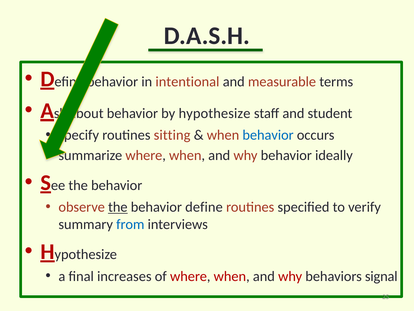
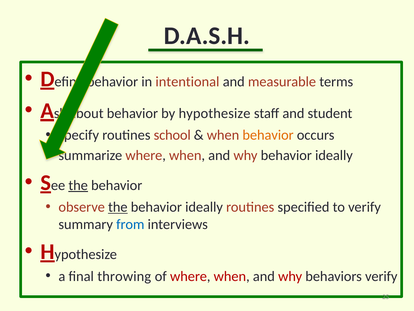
sitting: sitting -> school
behavior at (268, 135) colour: blue -> orange
the at (78, 185) underline: none -> present
define at (204, 207): define -> ideally
increases: increases -> throwing
behaviors signal: signal -> verify
